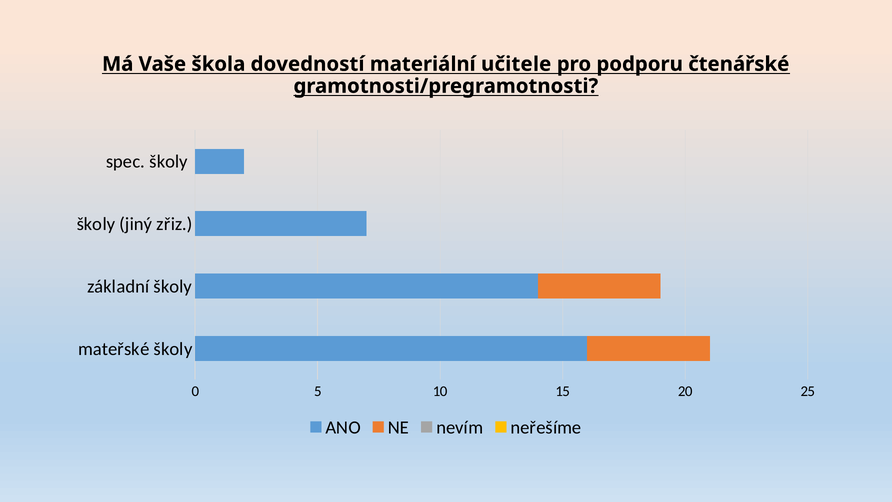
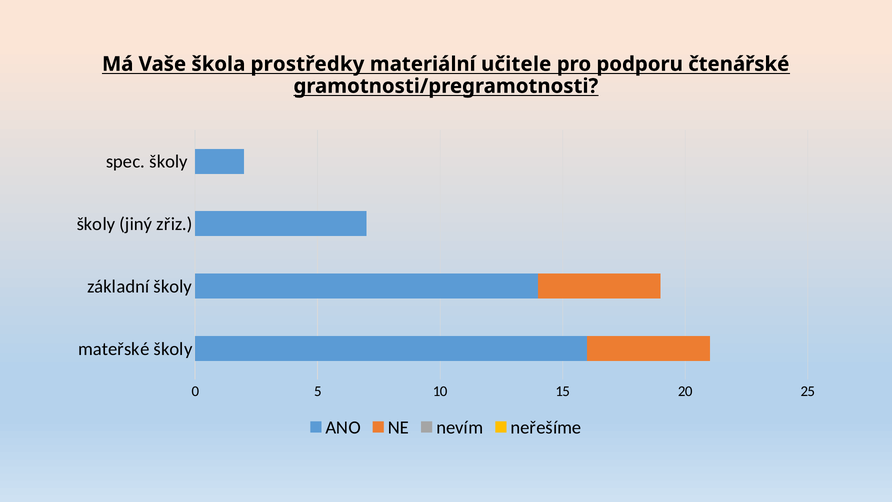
dovedností: dovedností -> prostředky
